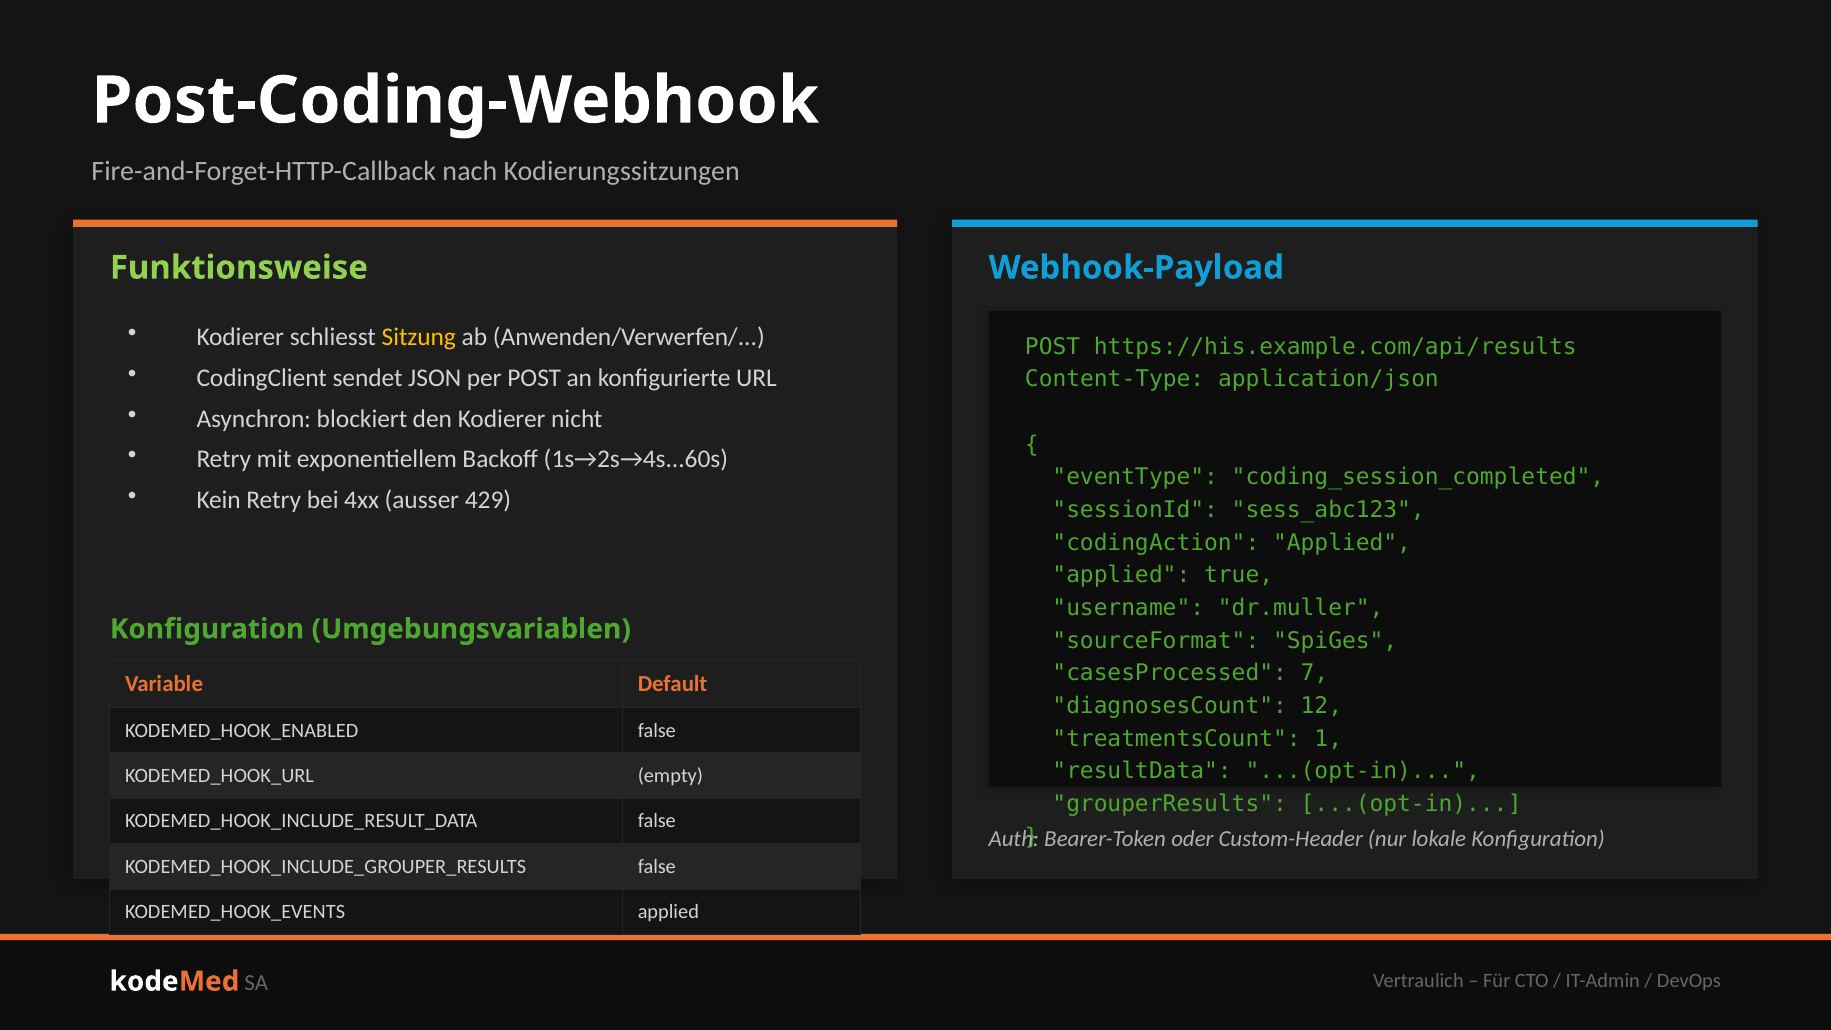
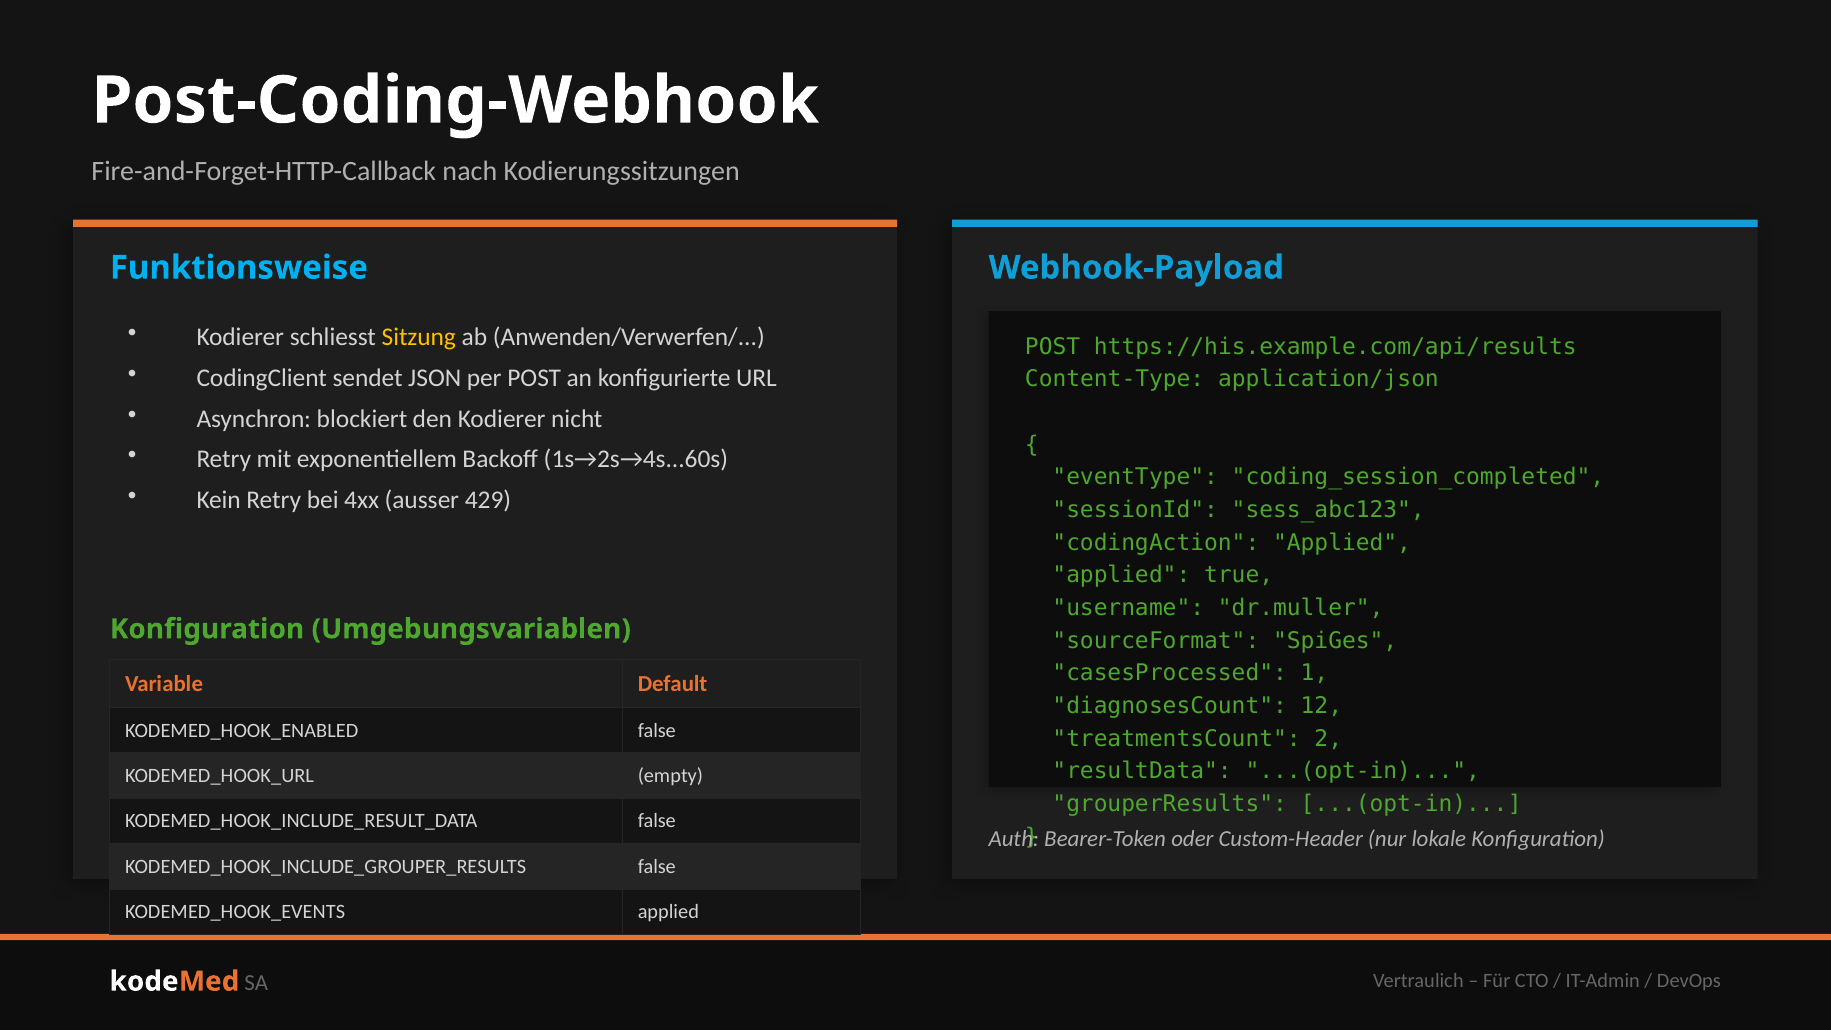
Funktionsweise colour: light green -> light blue
7: 7 -> 1
1: 1 -> 2
